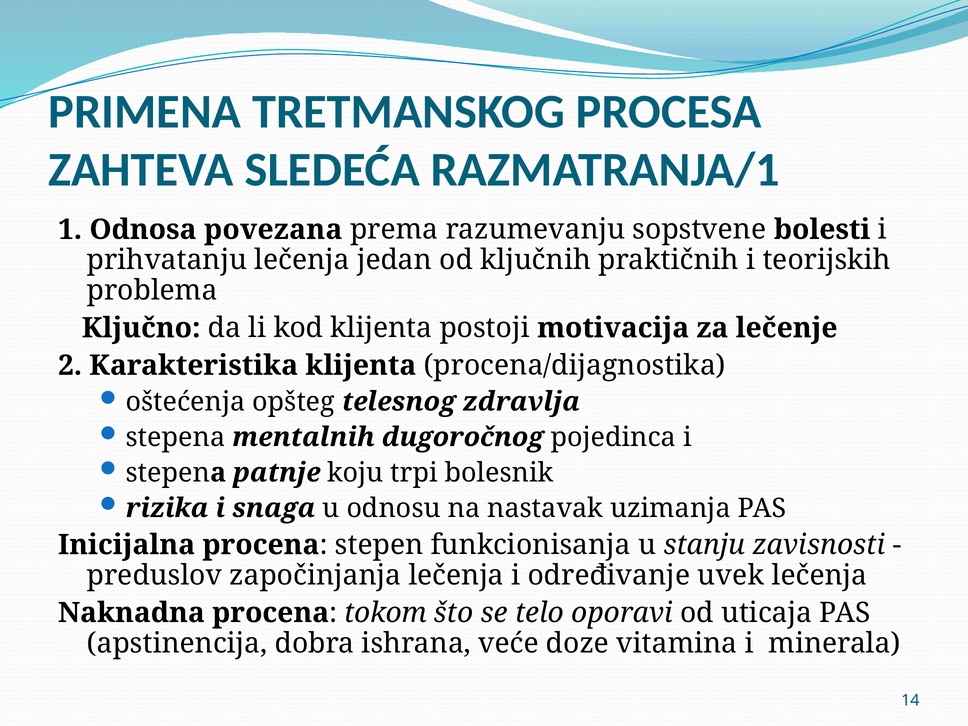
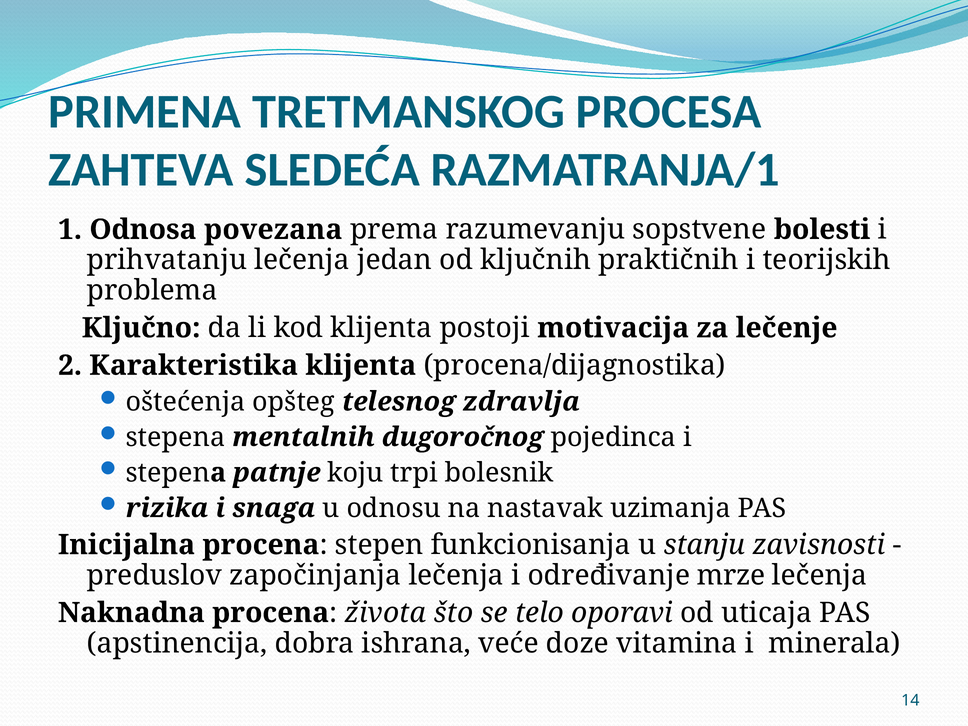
uvek: uvek -> mrze
tokom: tokom -> života
